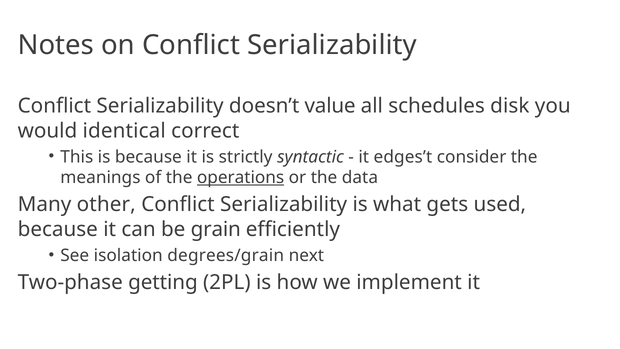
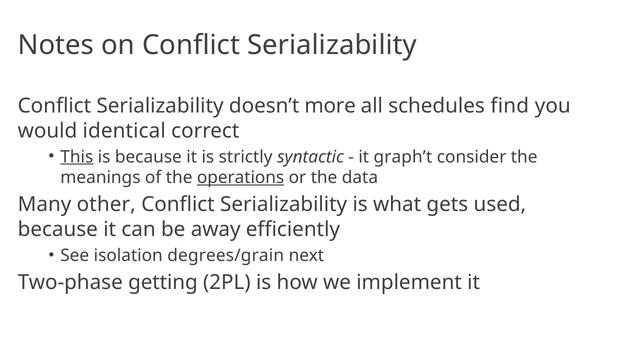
value: value -> more
disk: disk -> find
This underline: none -> present
edges’t: edges’t -> graph’t
grain: grain -> away
